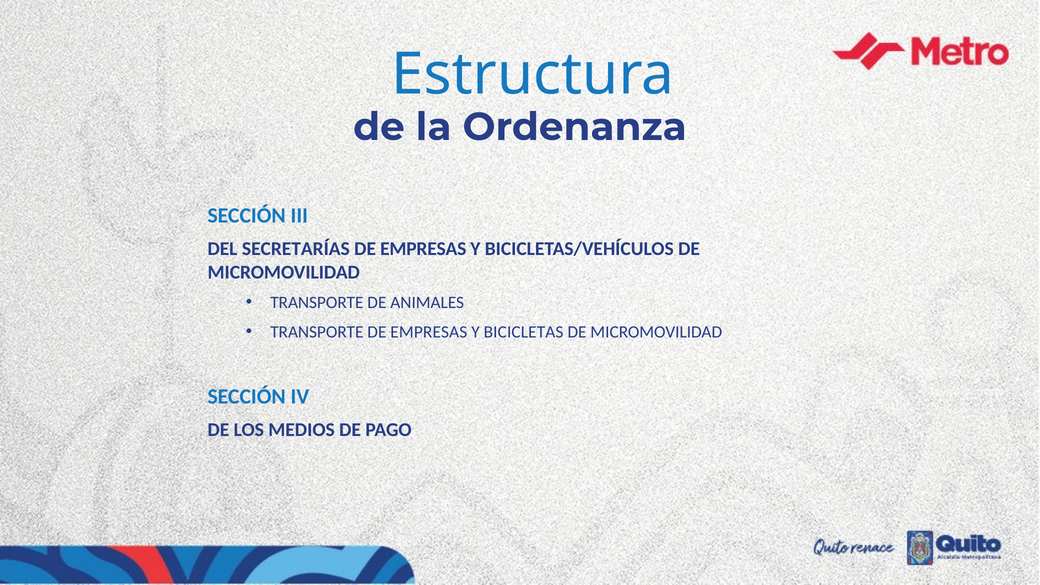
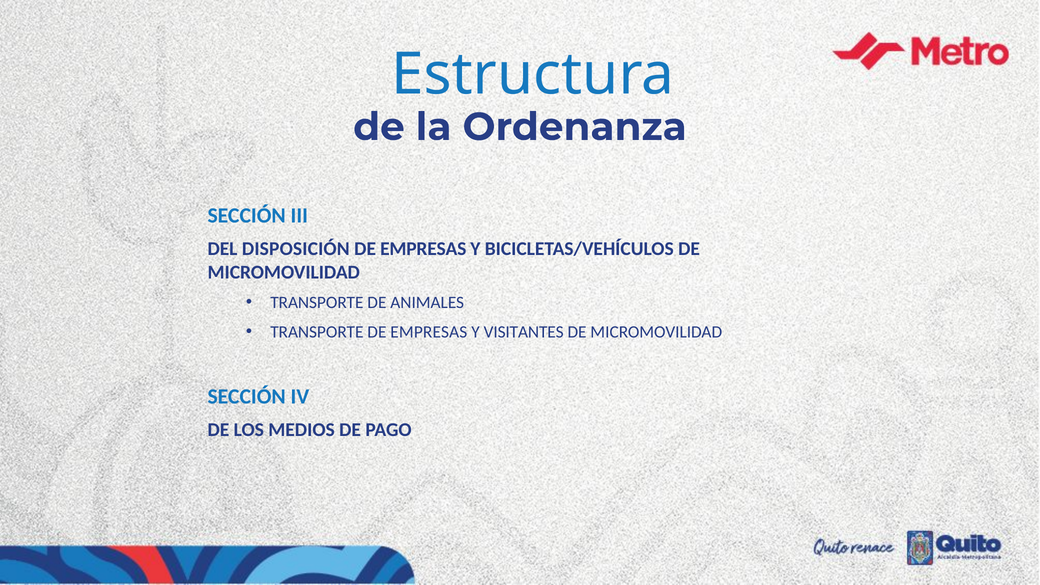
SECRETARÍAS: SECRETARÍAS -> DISPOSICIÓN
BICICLETAS: BICICLETAS -> VISITANTES
